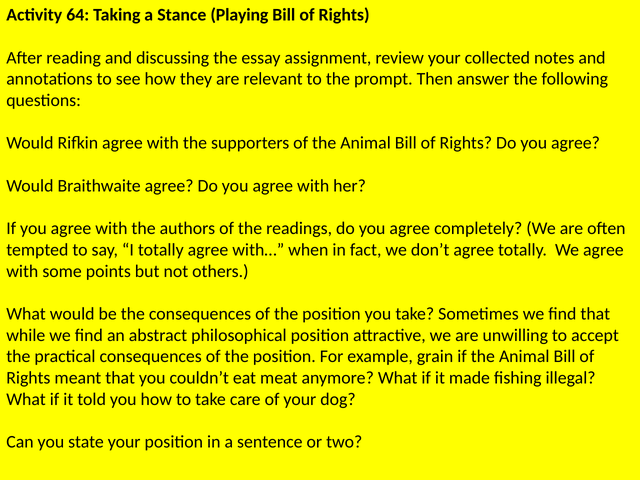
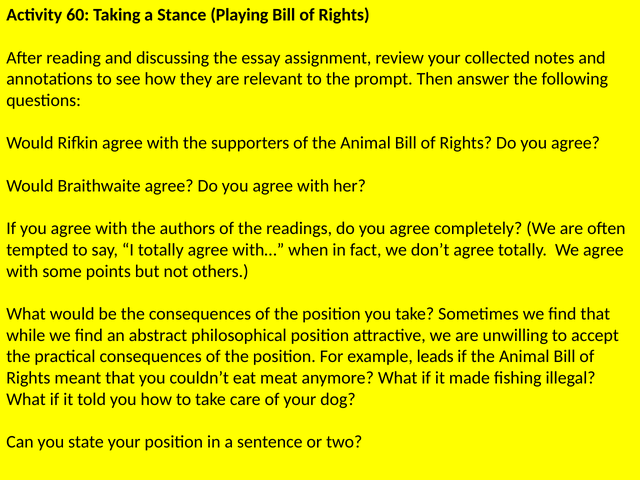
64: 64 -> 60
grain: grain -> leads
